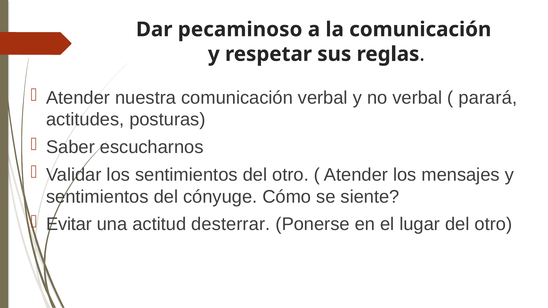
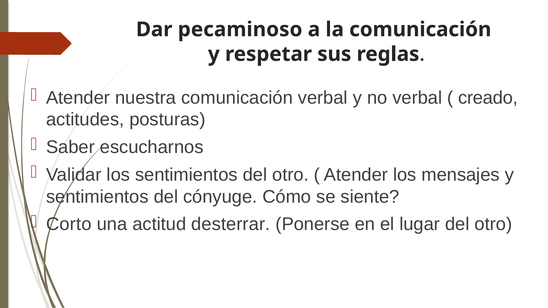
parará: parará -> creado
Evitar: Evitar -> Corto
